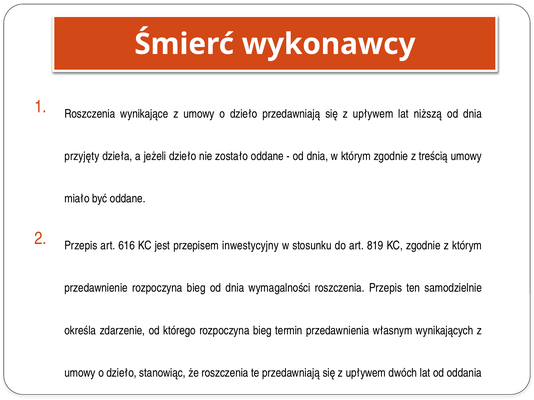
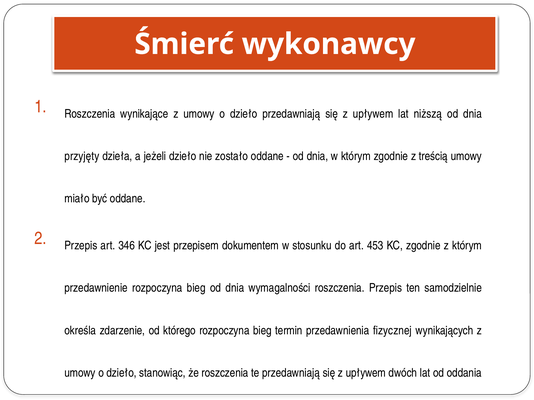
616: 616 -> 346
inwestycyjny: inwestycyjny -> dokumentem
819: 819 -> 453
własnym: własnym -> fizycznej
